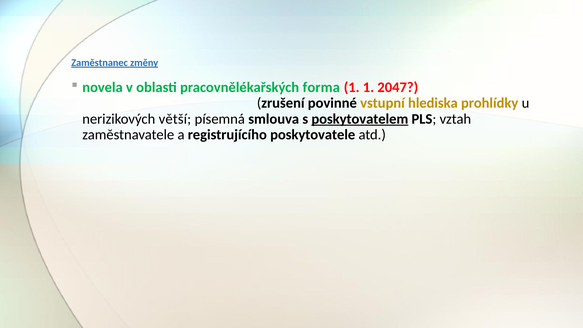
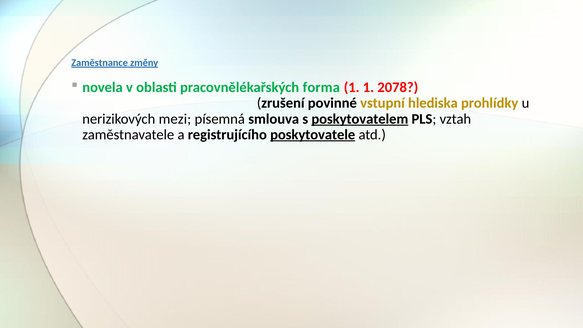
Zaměstnanec: Zaměstnanec -> Zaměstnance
2047: 2047 -> 2078
větší: větší -> mezi
poskytovatele underline: none -> present
